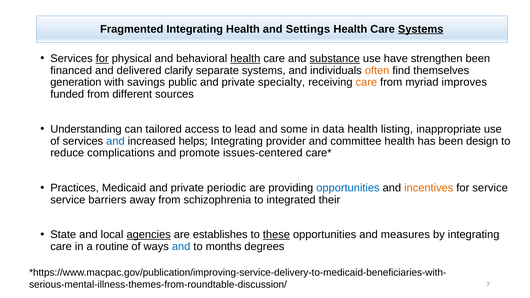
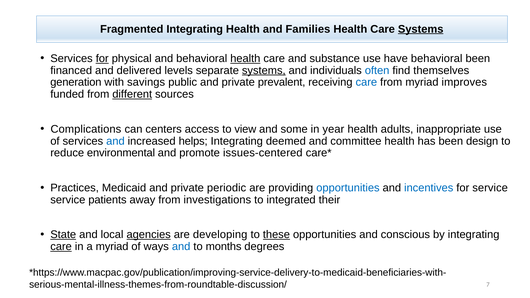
Settings: Settings -> Families
substance underline: present -> none
have strengthen: strengthen -> behavioral
clarify: clarify -> levels
systems at (264, 70) underline: none -> present
often colour: orange -> blue
specialty: specialty -> prevalent
care at (366, 82) colour: orange -> blue
different underline: none -> present
Understanding: Understanding -> Complications
tailored: tailored -> centers
lead: lead -> view
data: data -> year
listing: listing -> adults
provider: provider -> deemed
complications: complications -> environmental
incentives colour: orange -> blue
barriers: barriers -> patients
schizophrenia: schizophrenia -> investigations
State underline: none -> present
establishes: establishes -> developing
measures: measures -> conscious
care at (61, 247) underline: none -> present
a routine: routine -> myriad
